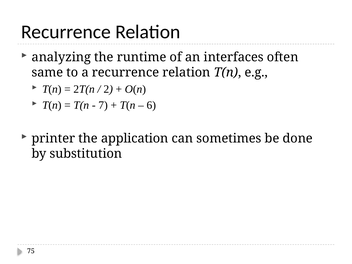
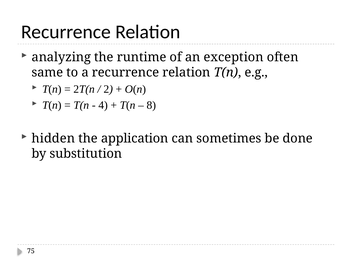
interfaces: interfaces -> exception
7: 7 -> 4
6: 6 -> 8
printer: printer -> hidden
